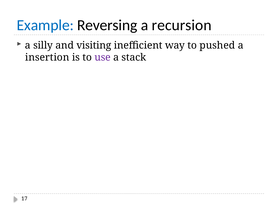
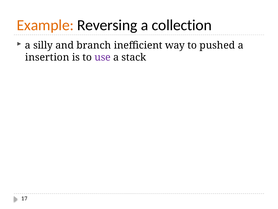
Example colour: blue -> orange
recursion: recursion -> collection
visiting: visiting -> branch
